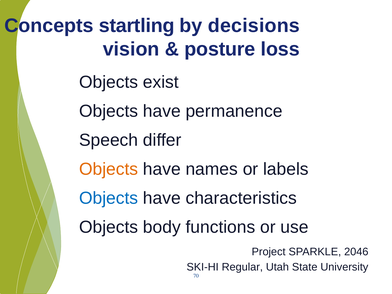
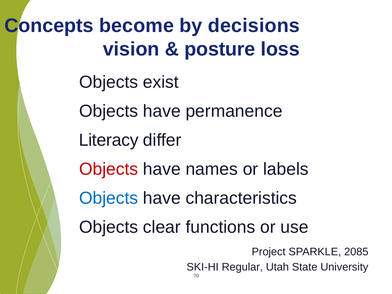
startling: startling -> become
Speech: Speech -> Literacy
Objects at (109, 169) colour: orange -> red
body: body -> clear
2046: 2046 -> 2085
